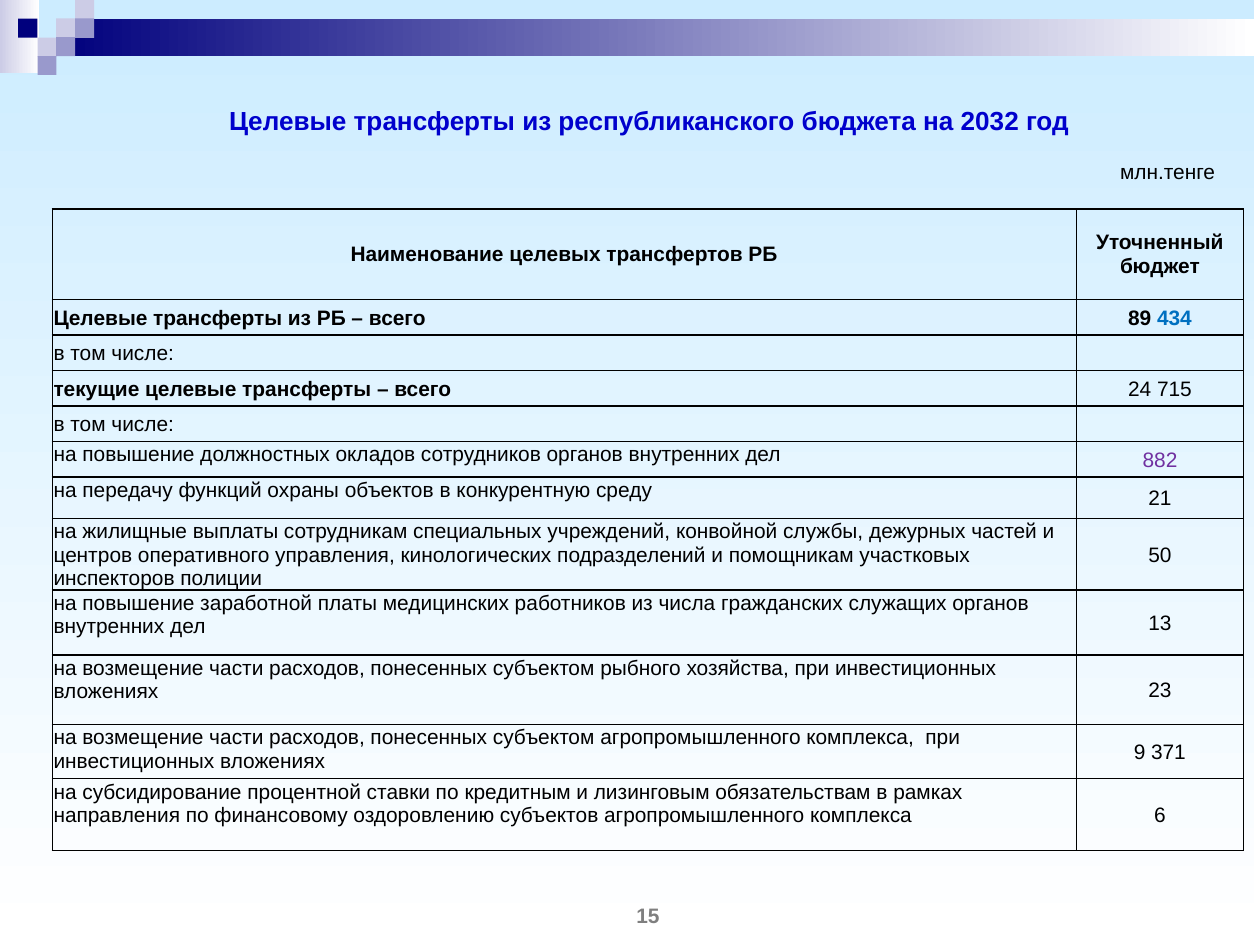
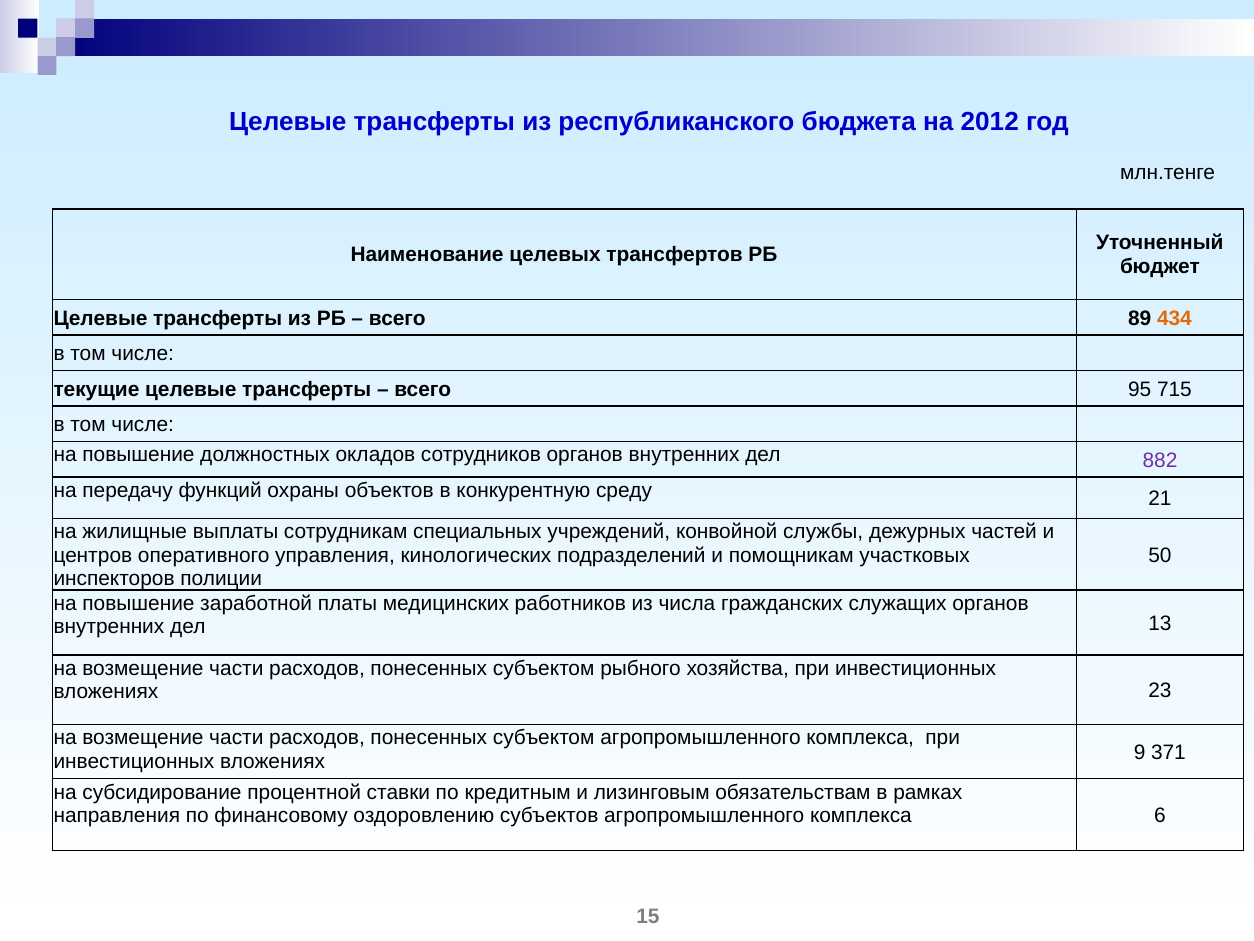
2032: 2032 -> 2012
434 colour: blue -> orange
24: 24 -> 95
